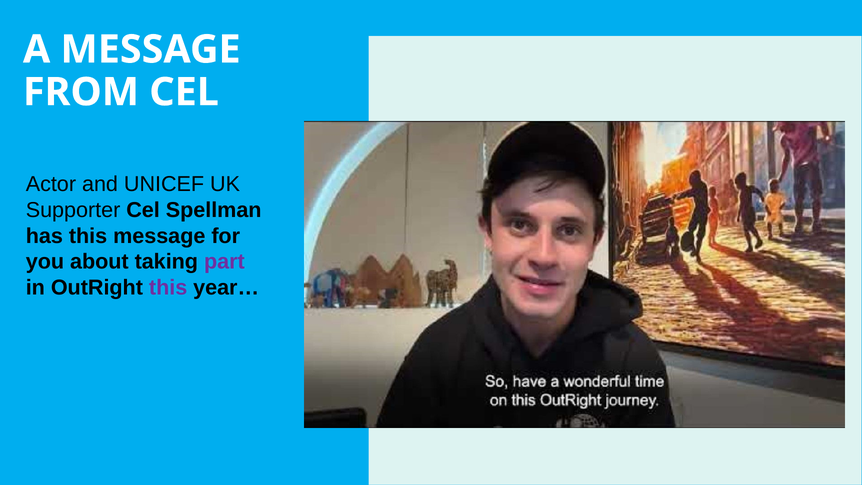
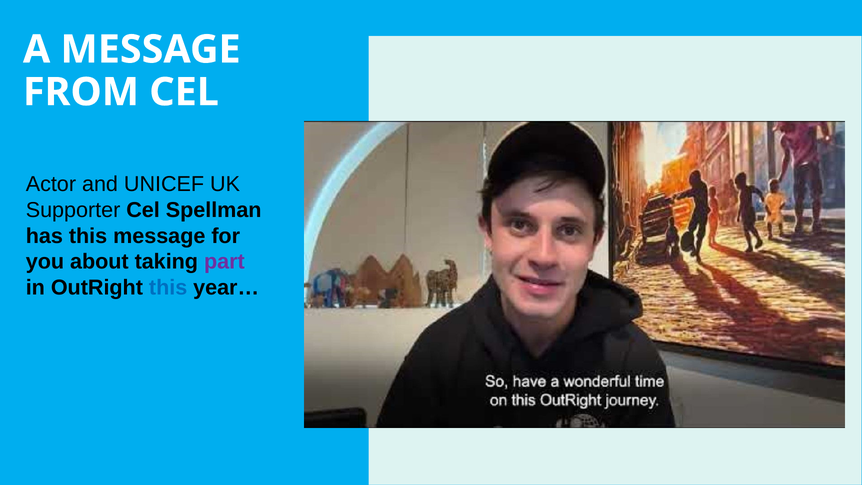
this at (168, 288) colour: purple -> blue
